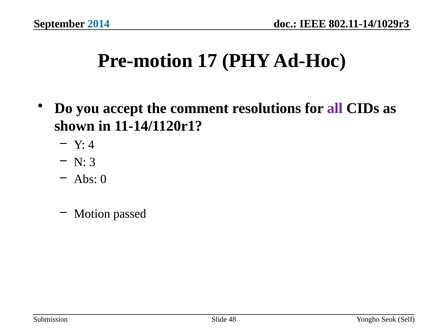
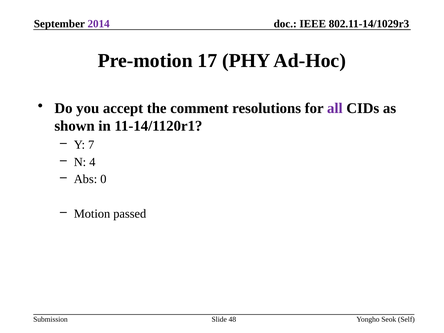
2014 colour: blue -> purple
4: 4 -> 7
3: 3 -> 4
